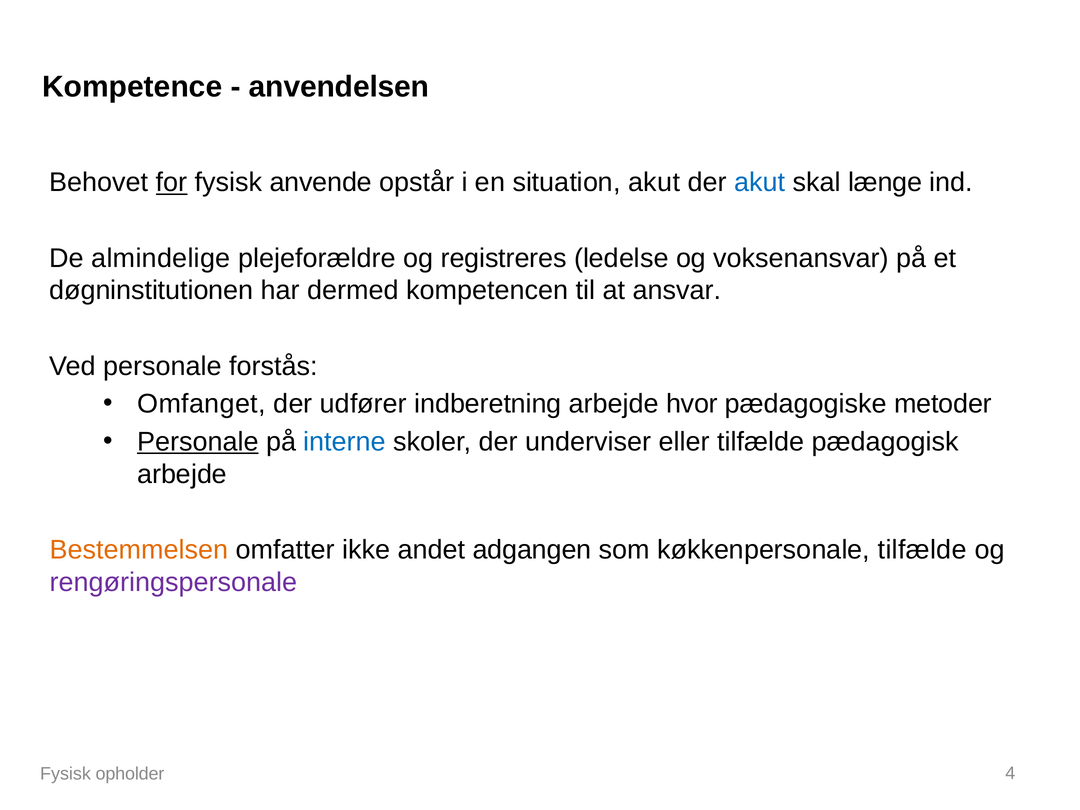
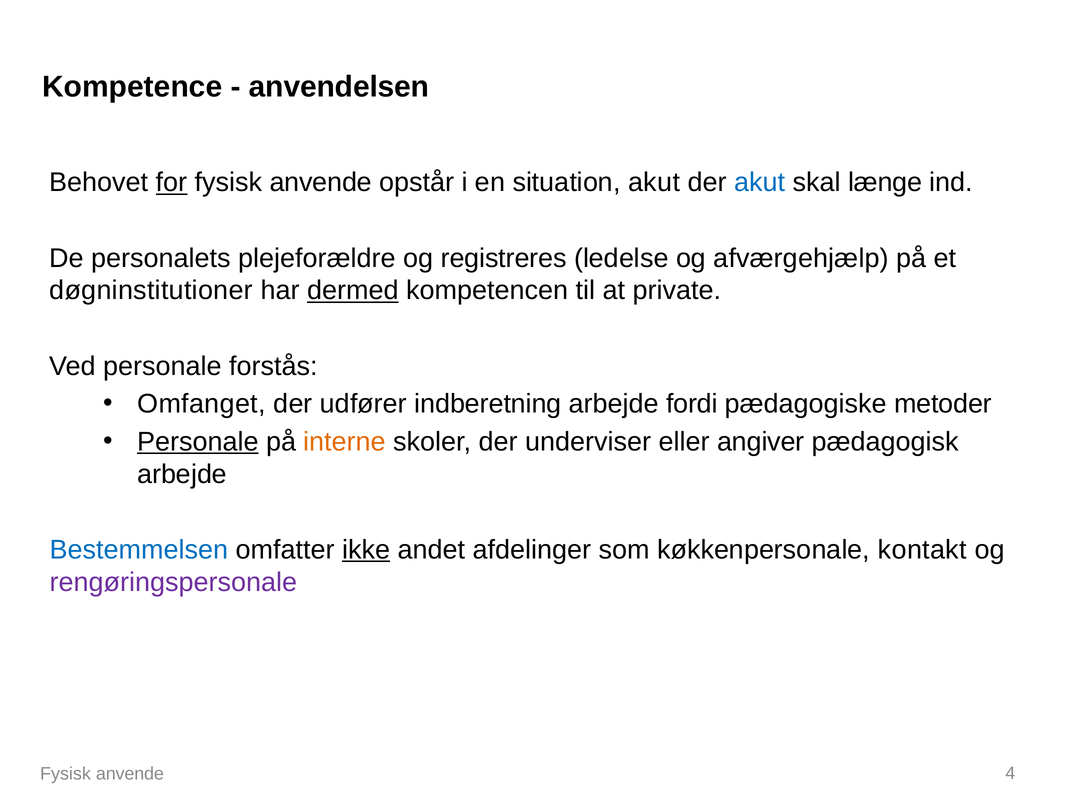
almindelige: almindelige -> personalets
voksenansvar: voksenansvar -> afværgehjælp
døgninstitutionen: døgninstitutionen -> døgninstitutioner
dermed underline: none -> present
ansvar: ansvar -> private
hvor: hvor -> fordi
interne colour: blue -> orange
eller tilfælde: tilfælde -> angiver
Bestemmelsen colour: orange -> blue
ikke underline: none -> present
adgangen: adgangen -> afdelinger
køkkenpersonale tilfælde: tilfælde -> kontakt
opholder at (130, 774): opholder -> anvende
